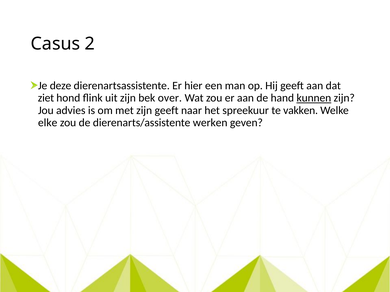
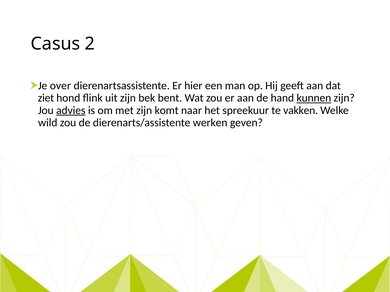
deze: deze -> over
over: over -> bent
advies underline: none -> present
zijn geeft: geeft -> komt
elke: elke -> wild
